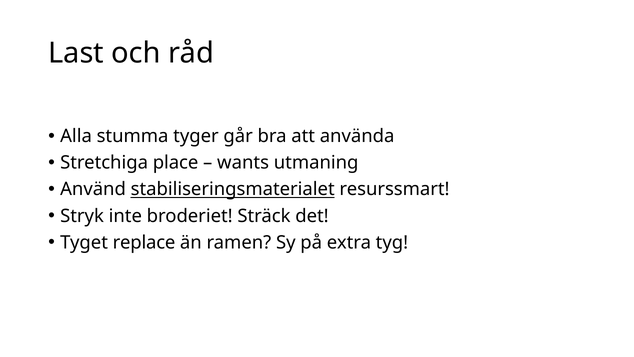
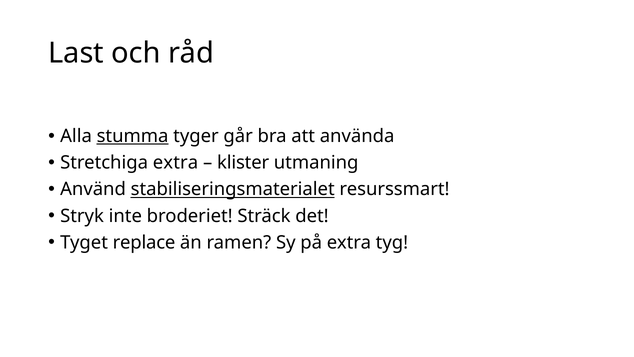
stumma underline: none -> present
Stretchiga place: place -> extra
wants: wants -> klister
